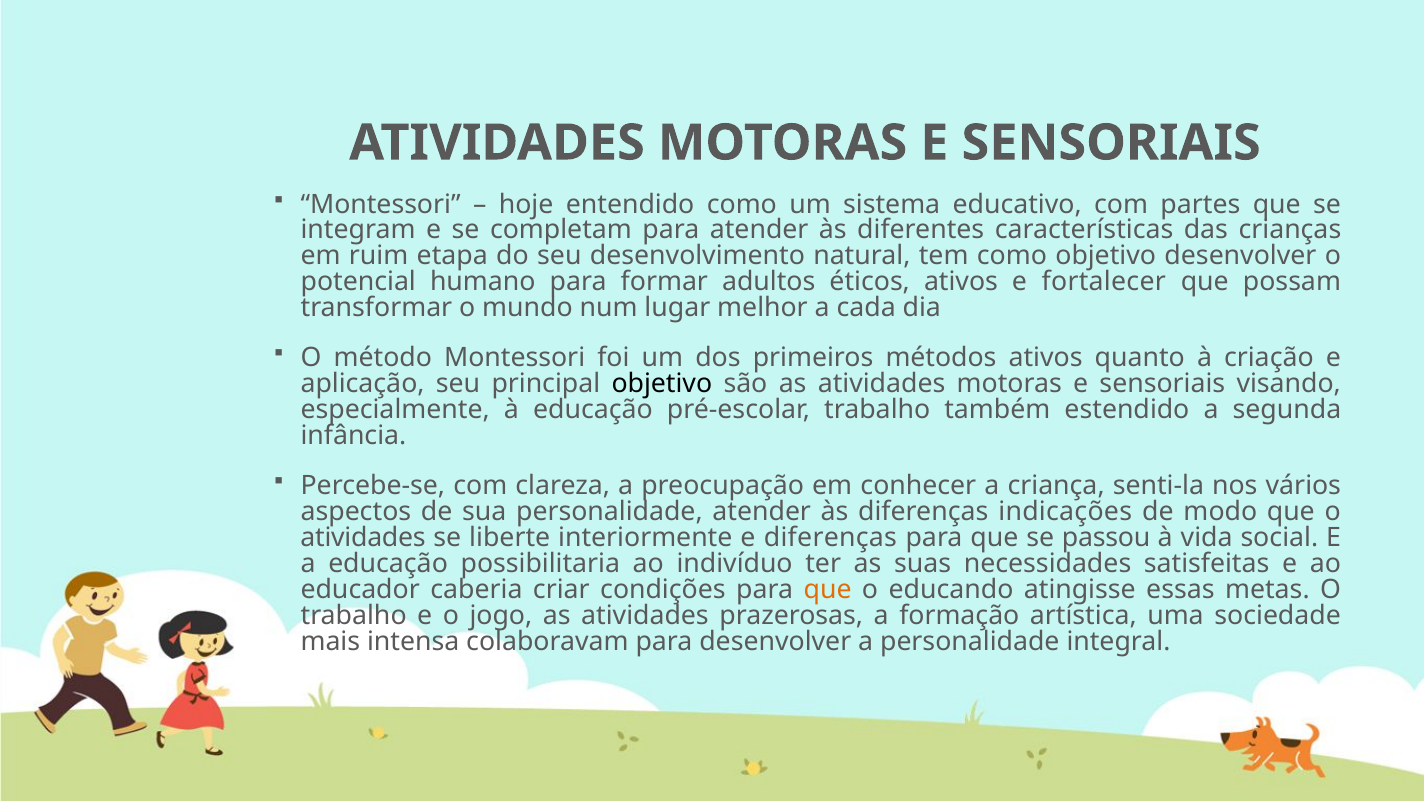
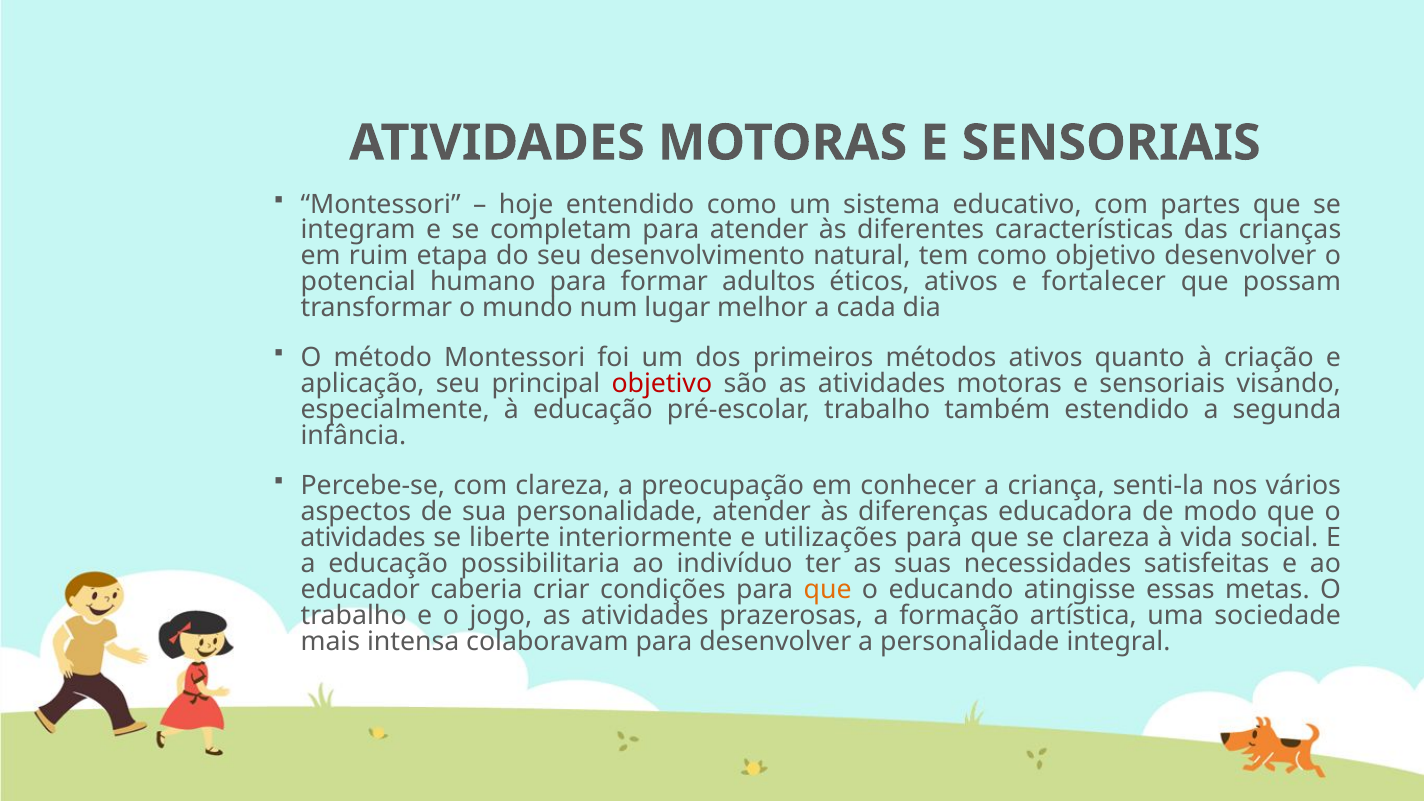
objetivo at (662, 384) colour: black -> red
indicações: indicações -> educadora
e diferenças: diferenças -> utilizações
se passou: passou -> clareza
